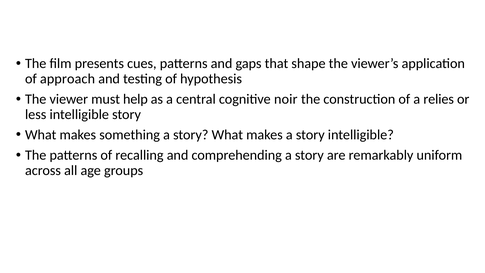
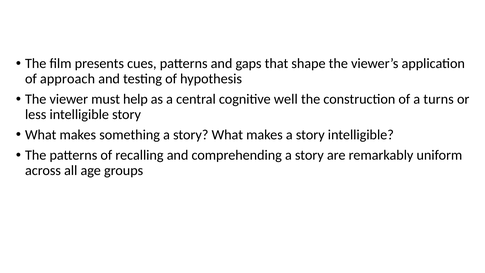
noir: noir -> well
relies: relies -> turns
